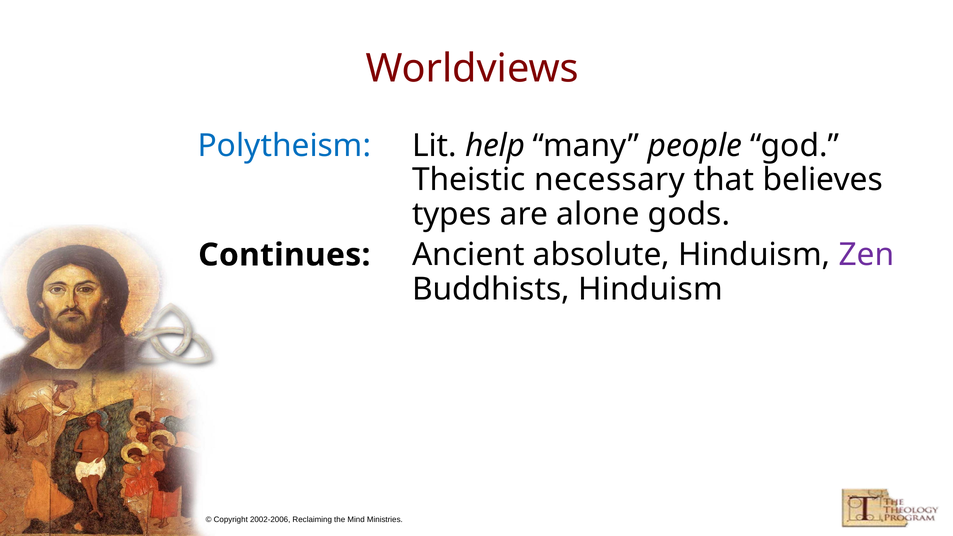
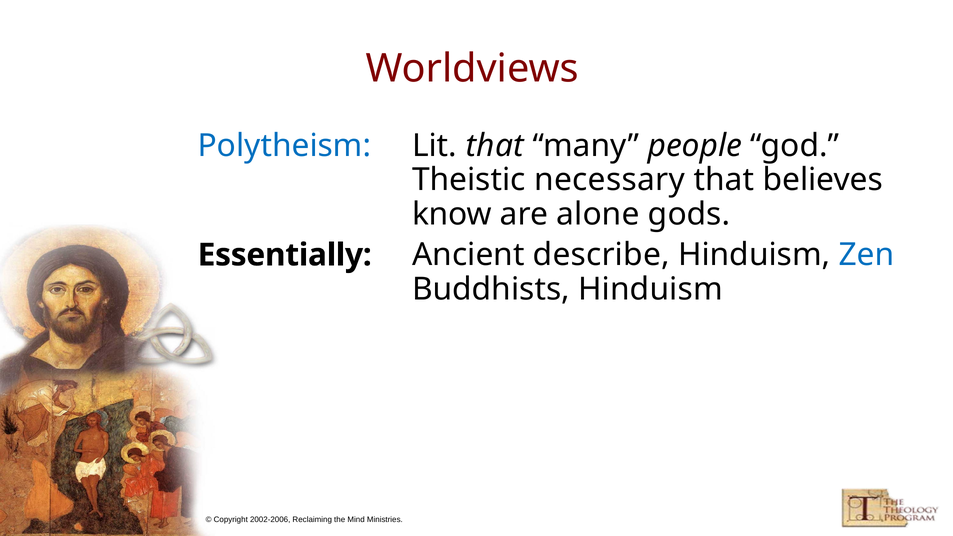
Lit help: help -> that
types: types -> know
Continues: Continues -> Essentially
absolute: absolute -> describe
Zen colour: purple -> blue
